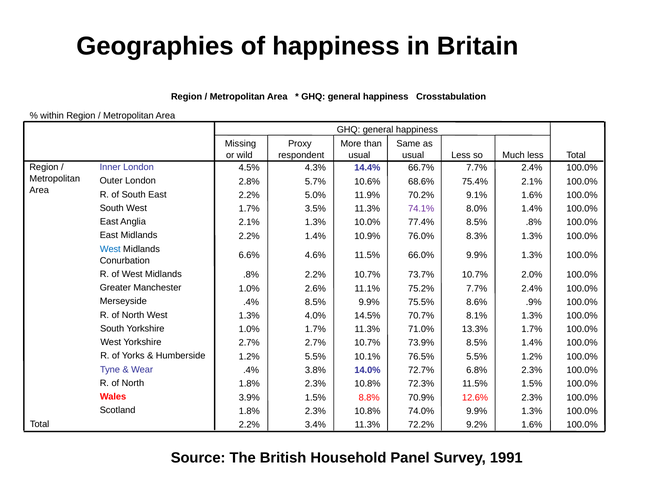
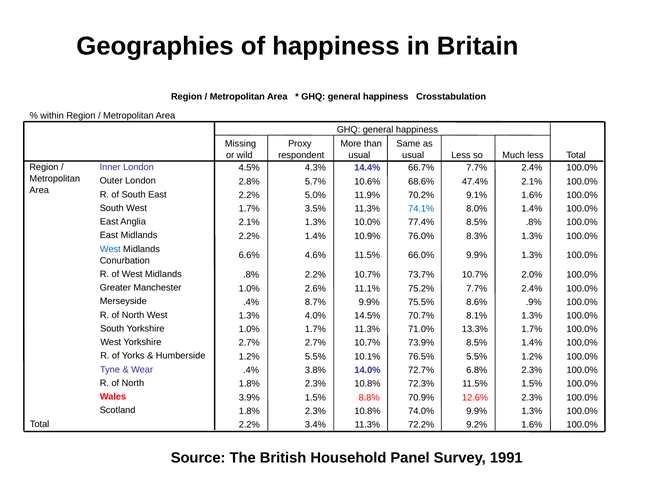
75.4%: 75.4% -> 47.4%
74.1% colour: purple -> blue
.4% 8.5%: 8.5% -> 8.7%
